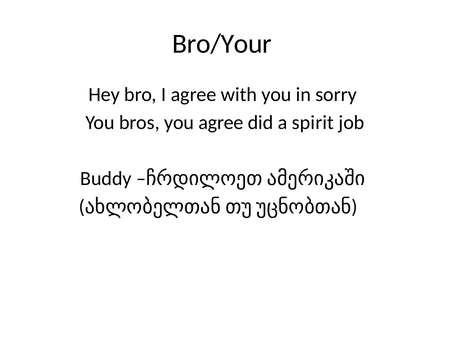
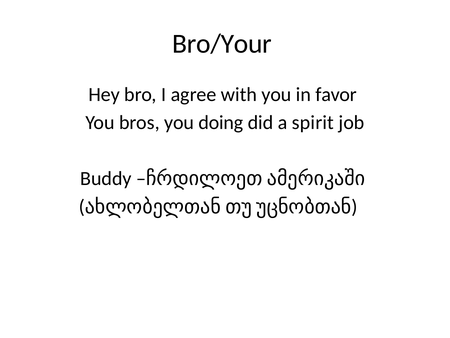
sorry: sorry -> favor
you agree: agree -> doing
